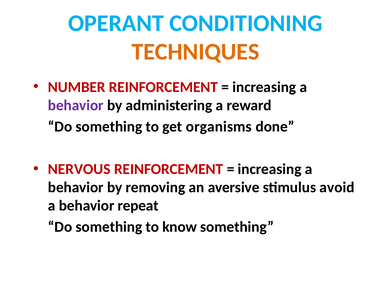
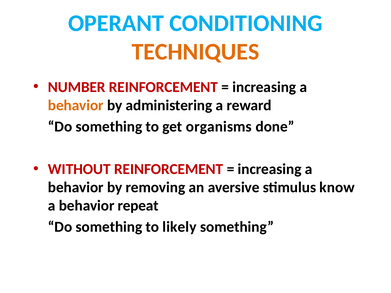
behavior at (76, 105) colour: purple -> orange
NERVOUS: NERVOUS -> WITHOUT
avoid: avoid -> know
know: know -> likely
